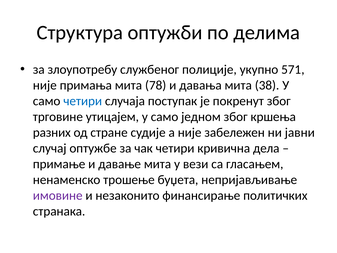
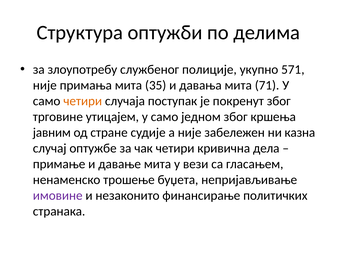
78: 78 -> 35
38: 38 -> 71
четири at (83, 101) colour: blue -> orange
разних: разних -> јавним
јавни: јавни -> казна
